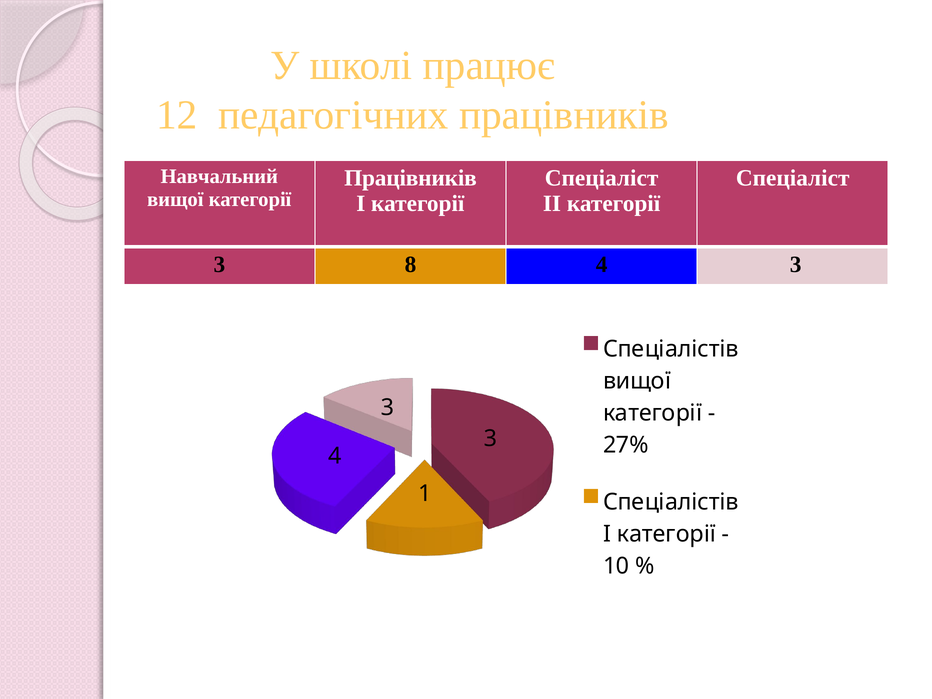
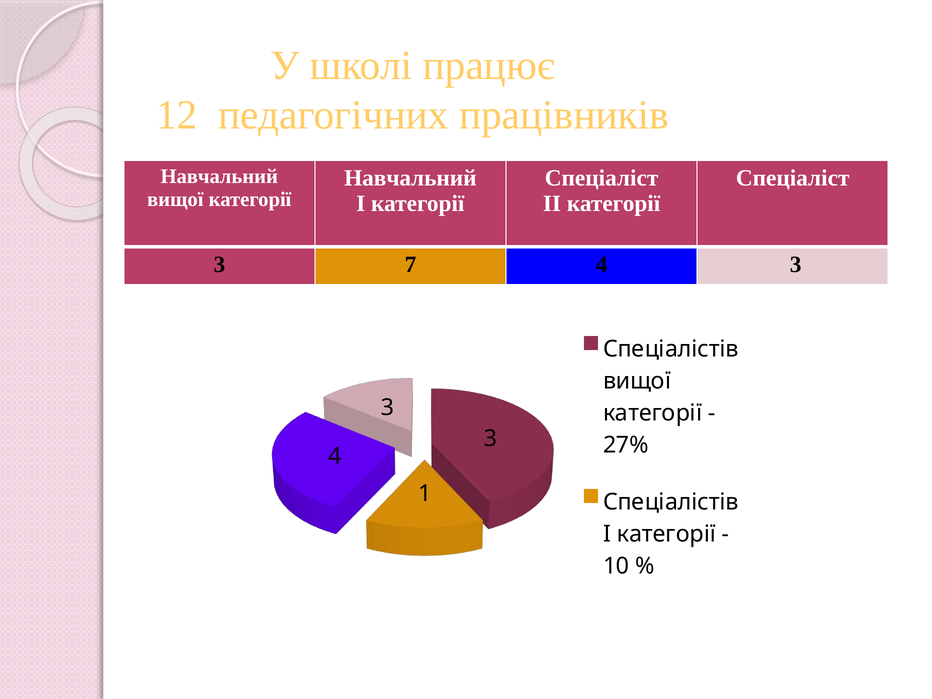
Працівників at (410, 178): Працівників -> Навчальний
8: 8 -> 7
